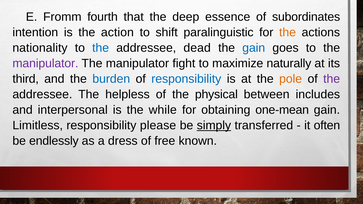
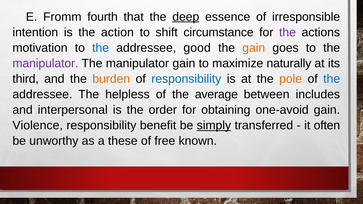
deep underline: none -> present
subordinates: subordinates -> irresponsible
paralinguistic: paralinguistic -> circumstance
the at (288, 32) colour: orange -> purple
nationality: nationality -> motivation
dead: dead -> good
gain at (254, 48) colour: blue -> orange
manipulator fight: fight -> gain
burden colour: blue -> orange
the at (332, 79) colour: purple -> blue
physical: physical -> average
while: while -> order
one-mean: one-mean -> one-avoid
Limitless: Limitless -> Violence
please: please -> benefit
endlessly: endlessly -> unworthy
dress: dress -> these
